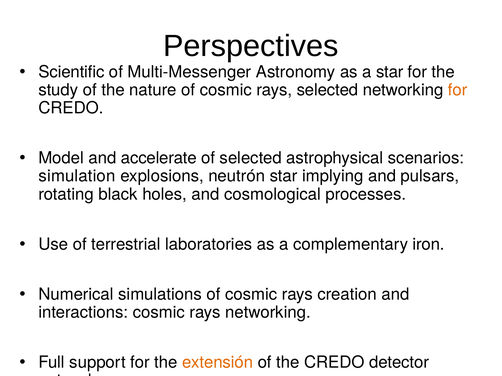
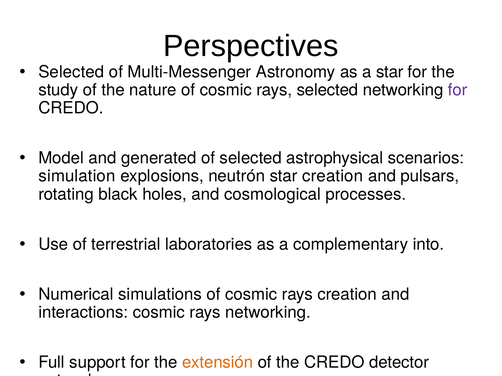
Scientific at (71, 72): Scientific -> Selected
for at (458, 90) colour: orange -> purple
accelerate: accelerate -> generated
star implying: implying -> creation
iron: iron -> into
